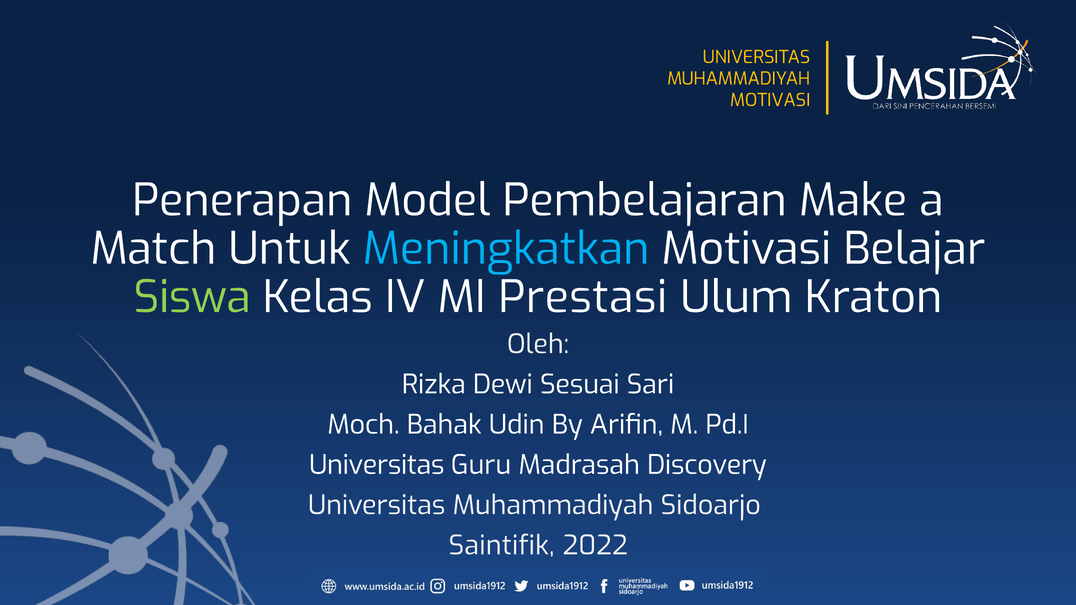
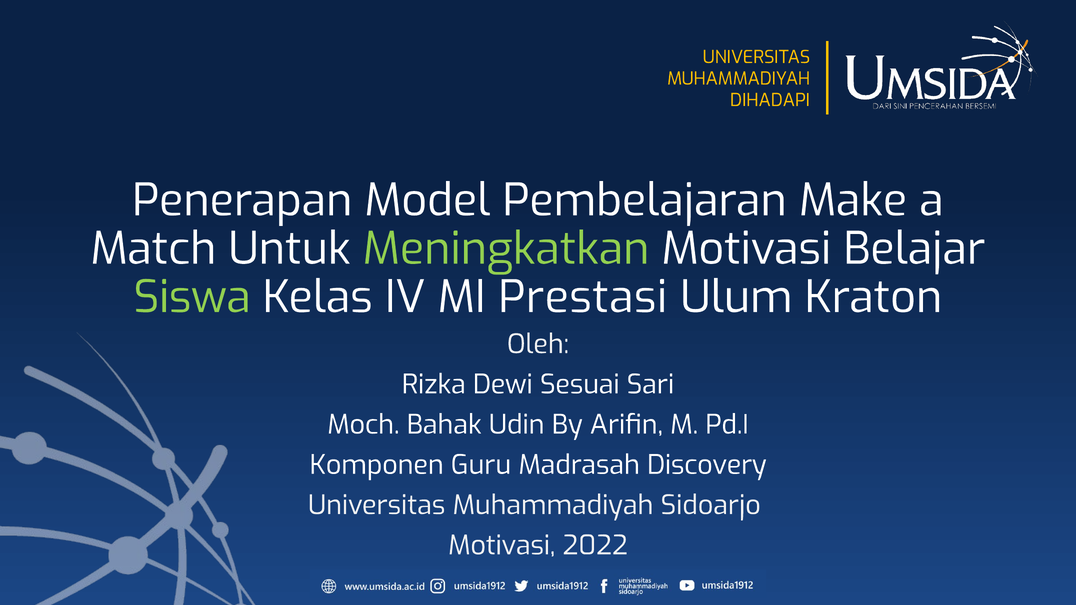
MOTIVASI at (770, 100): MOTIVASI -> DIHADAPI
Meningkatkan colour: light blue -> light green
Universitas at (377, 465): Universitas -> Komponen
Saintifik at (501, 546): Saintifik -> Motivasi
